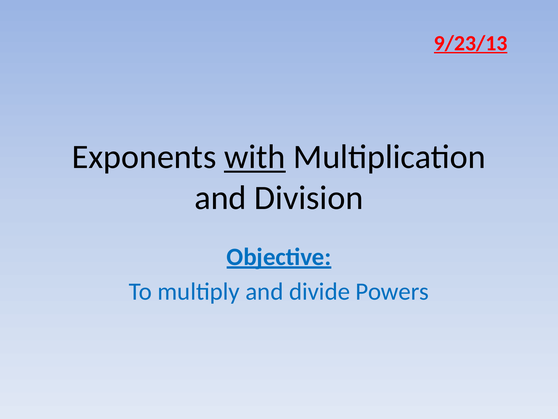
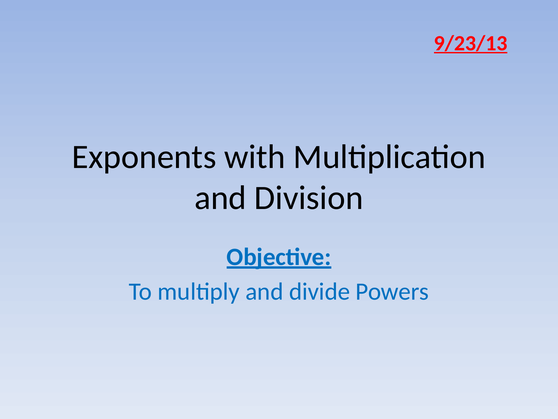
with underline: present -> none
